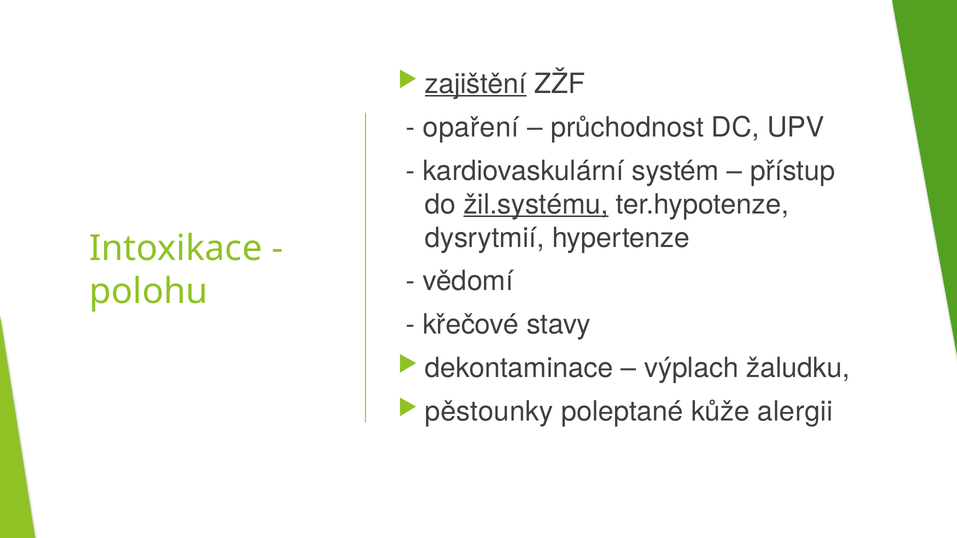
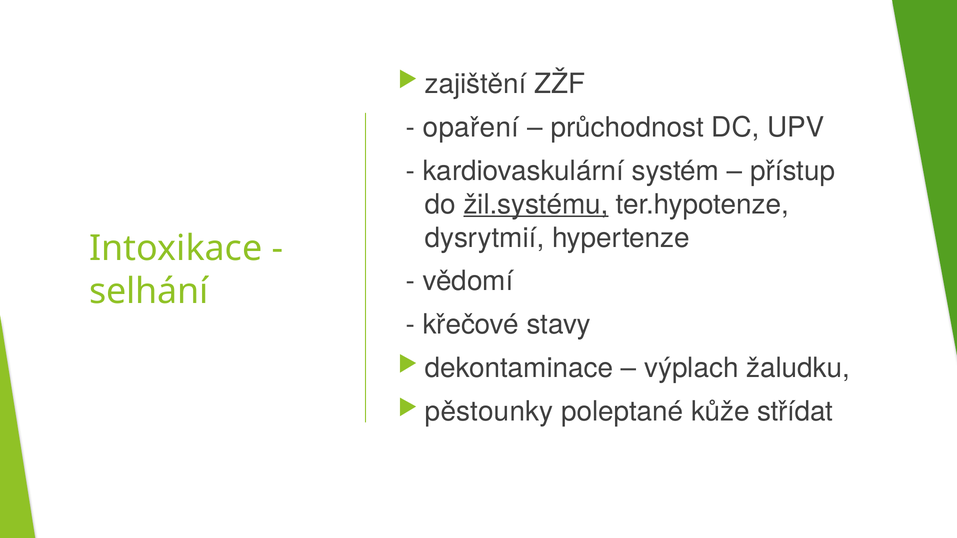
zajištění underline: present -> none
polohu: polohu -> selhání
alergii: alergii -> střídat
